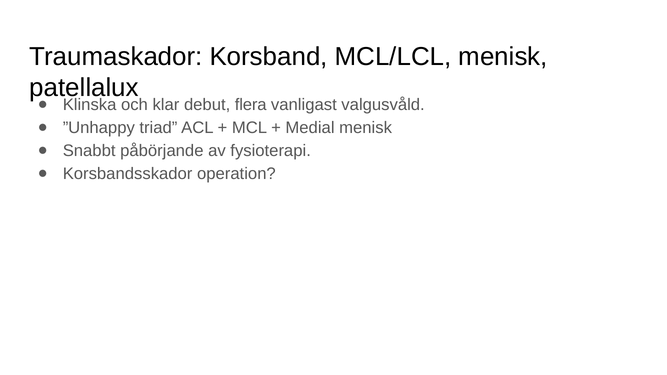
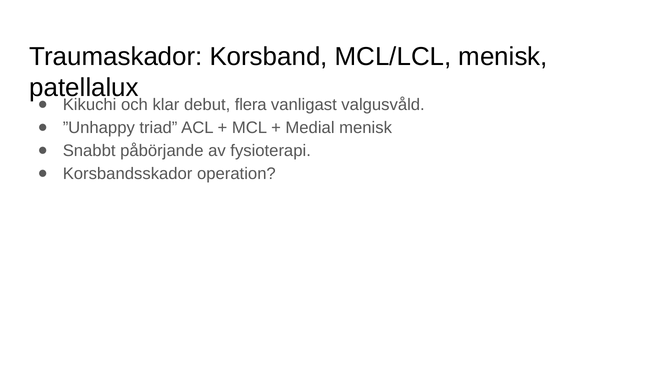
Klinska: Klinska -> Kikuchi
